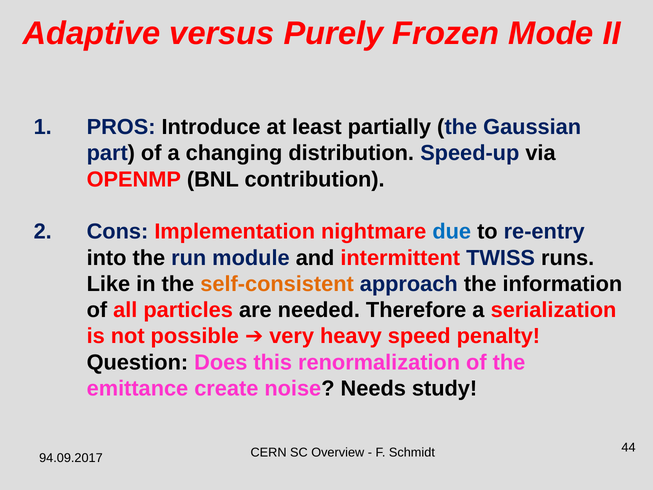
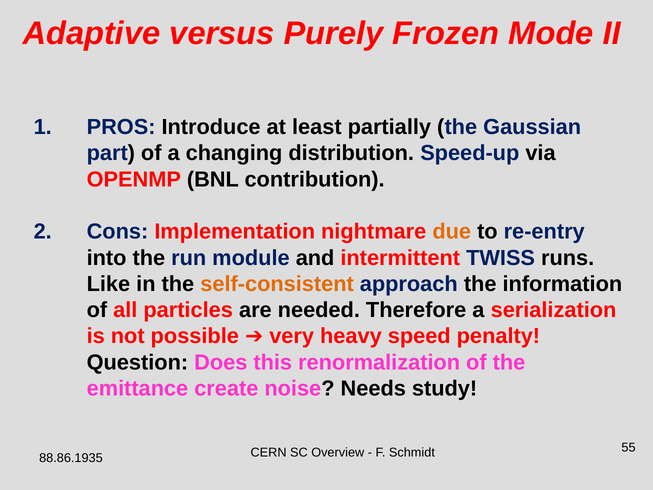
due colour: blue -> orange
44: 44 -> 55
94.09.2017: 94.09.2017 -> 88.86.1935
